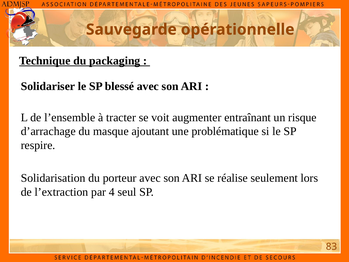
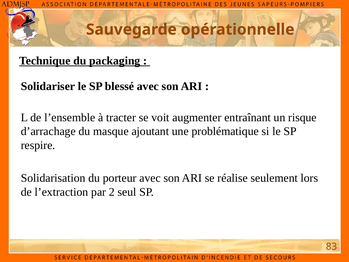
4: 4 -> 2
